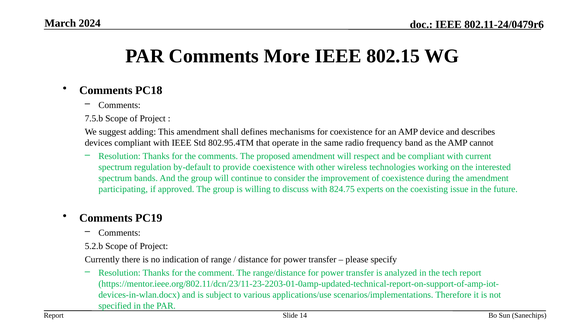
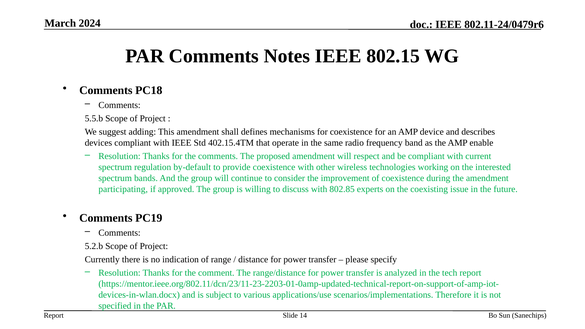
More: More -> Notes
7.5.b: 7.5.b -> 5.5.b
802.95.4TM: 802.95.4TM -> 402.15.4TM
cannot: cannot -> enable
824.75: 824.75 -> 802.85
